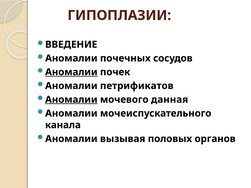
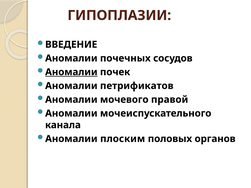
Аномалии at (71, 100) underline: present -> none
данная: данная -> правой
вызывая: вызывая -> плоским
